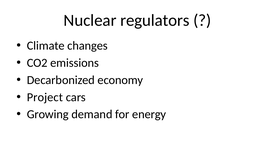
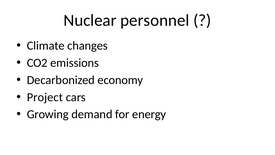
regulators: regulators -> personnel
